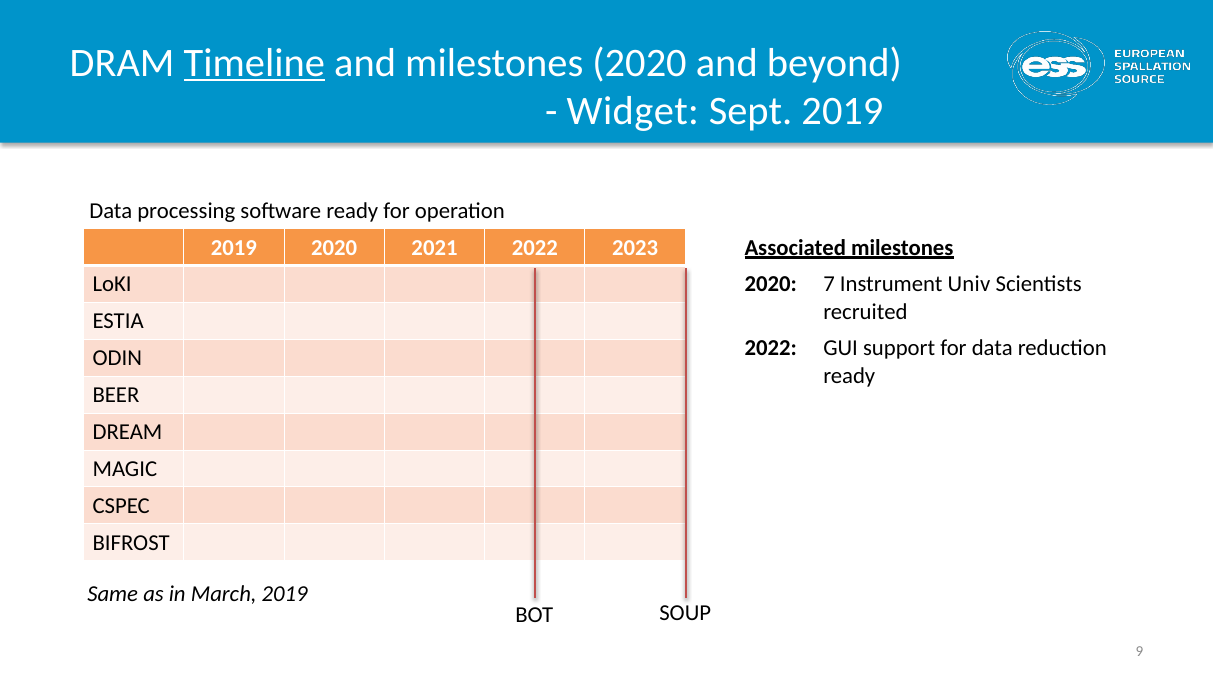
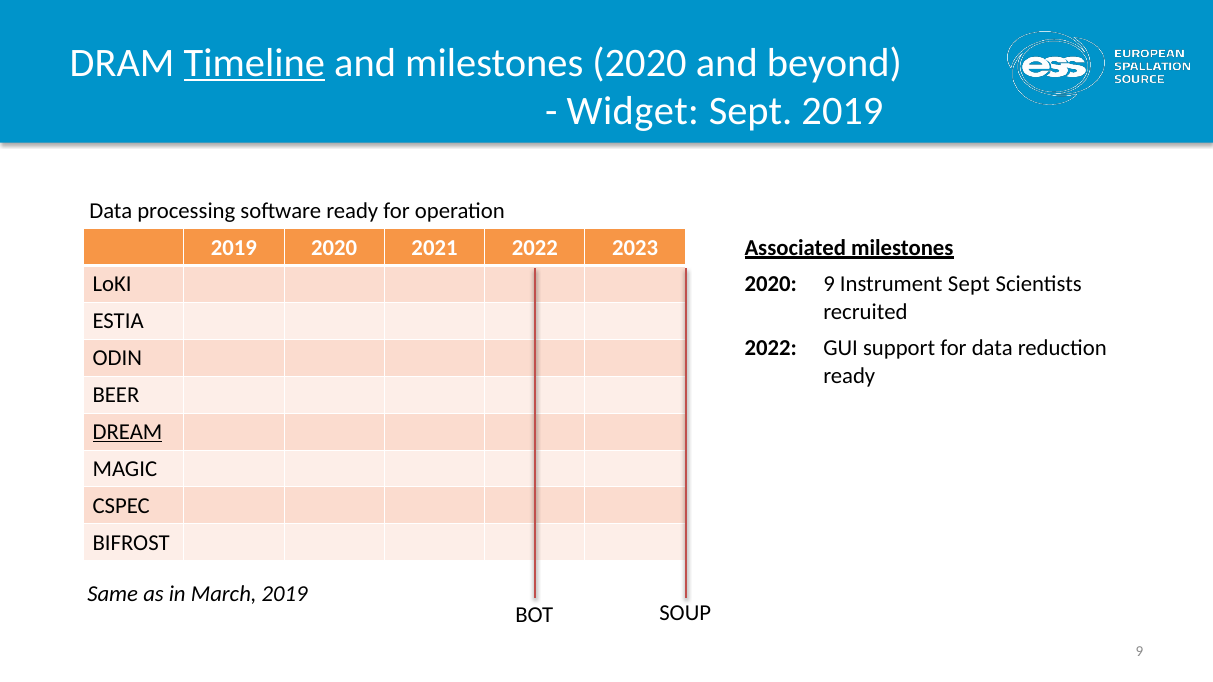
2020 7: 7 -> 9
Instrument Univ: Univ -> Sept
DREAM underline: none -> present
